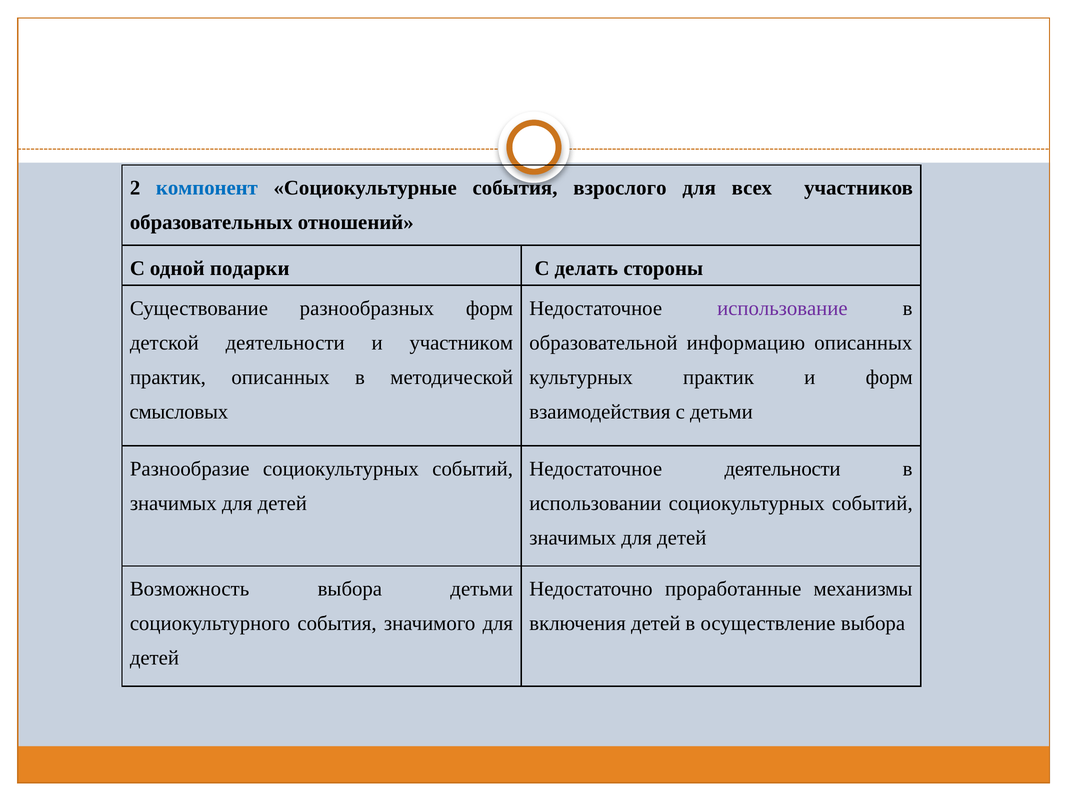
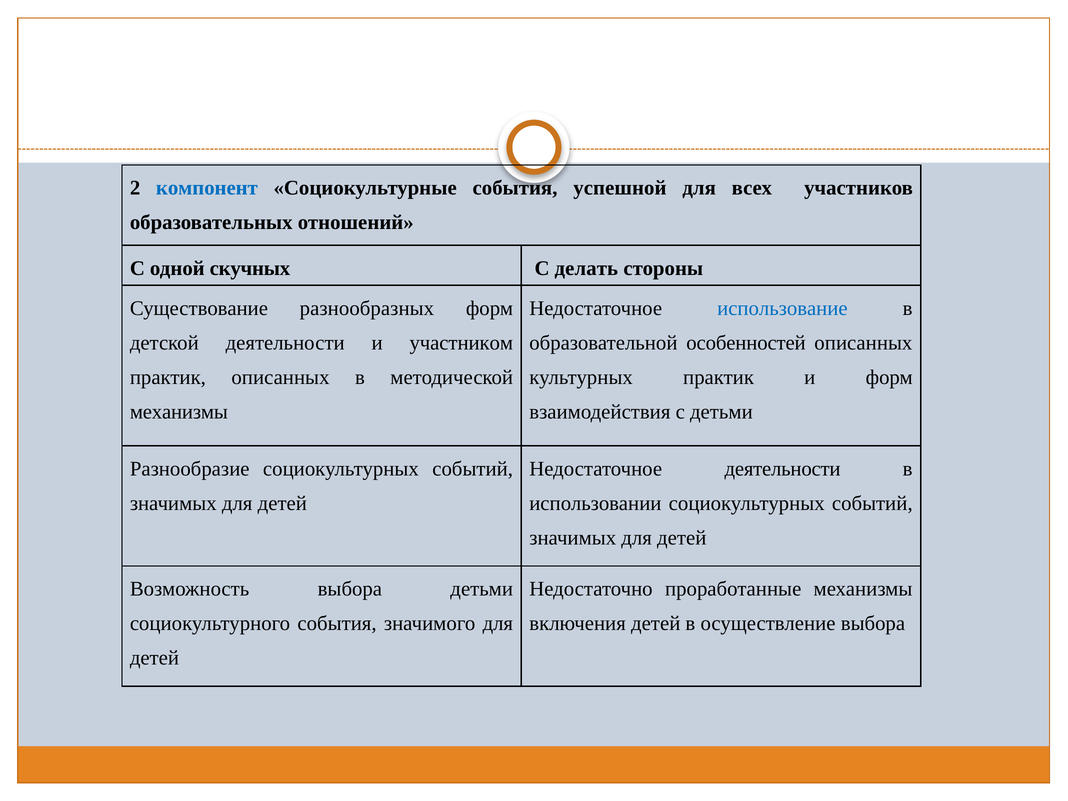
взрослого: взрослого -> успешной
подарки: подарки -> скучных
использование colour: purple -> blue
информацию: информацию -> особенностей
смысловых at (179, 412): смысловых -> механизмы
